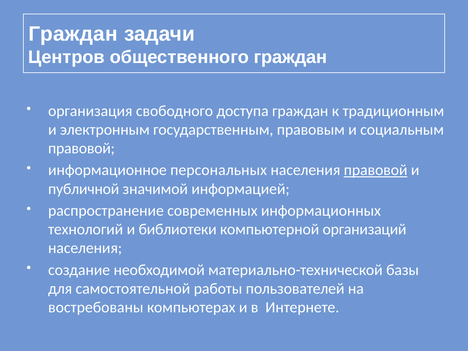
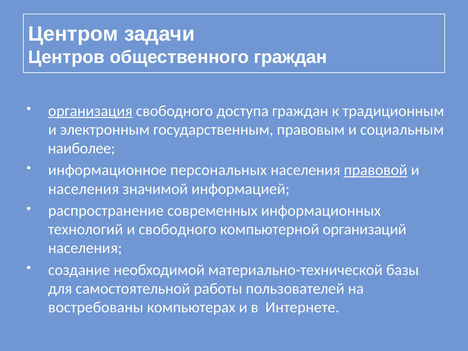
Граждан at (73, 34): Граждан -> Центром
организация underline: none -> present
правовой at (81, 148): правовой -> наиболее
публичной at (84, 189): публичной -> населения
и библиотеки: библиотеки -> свободного
